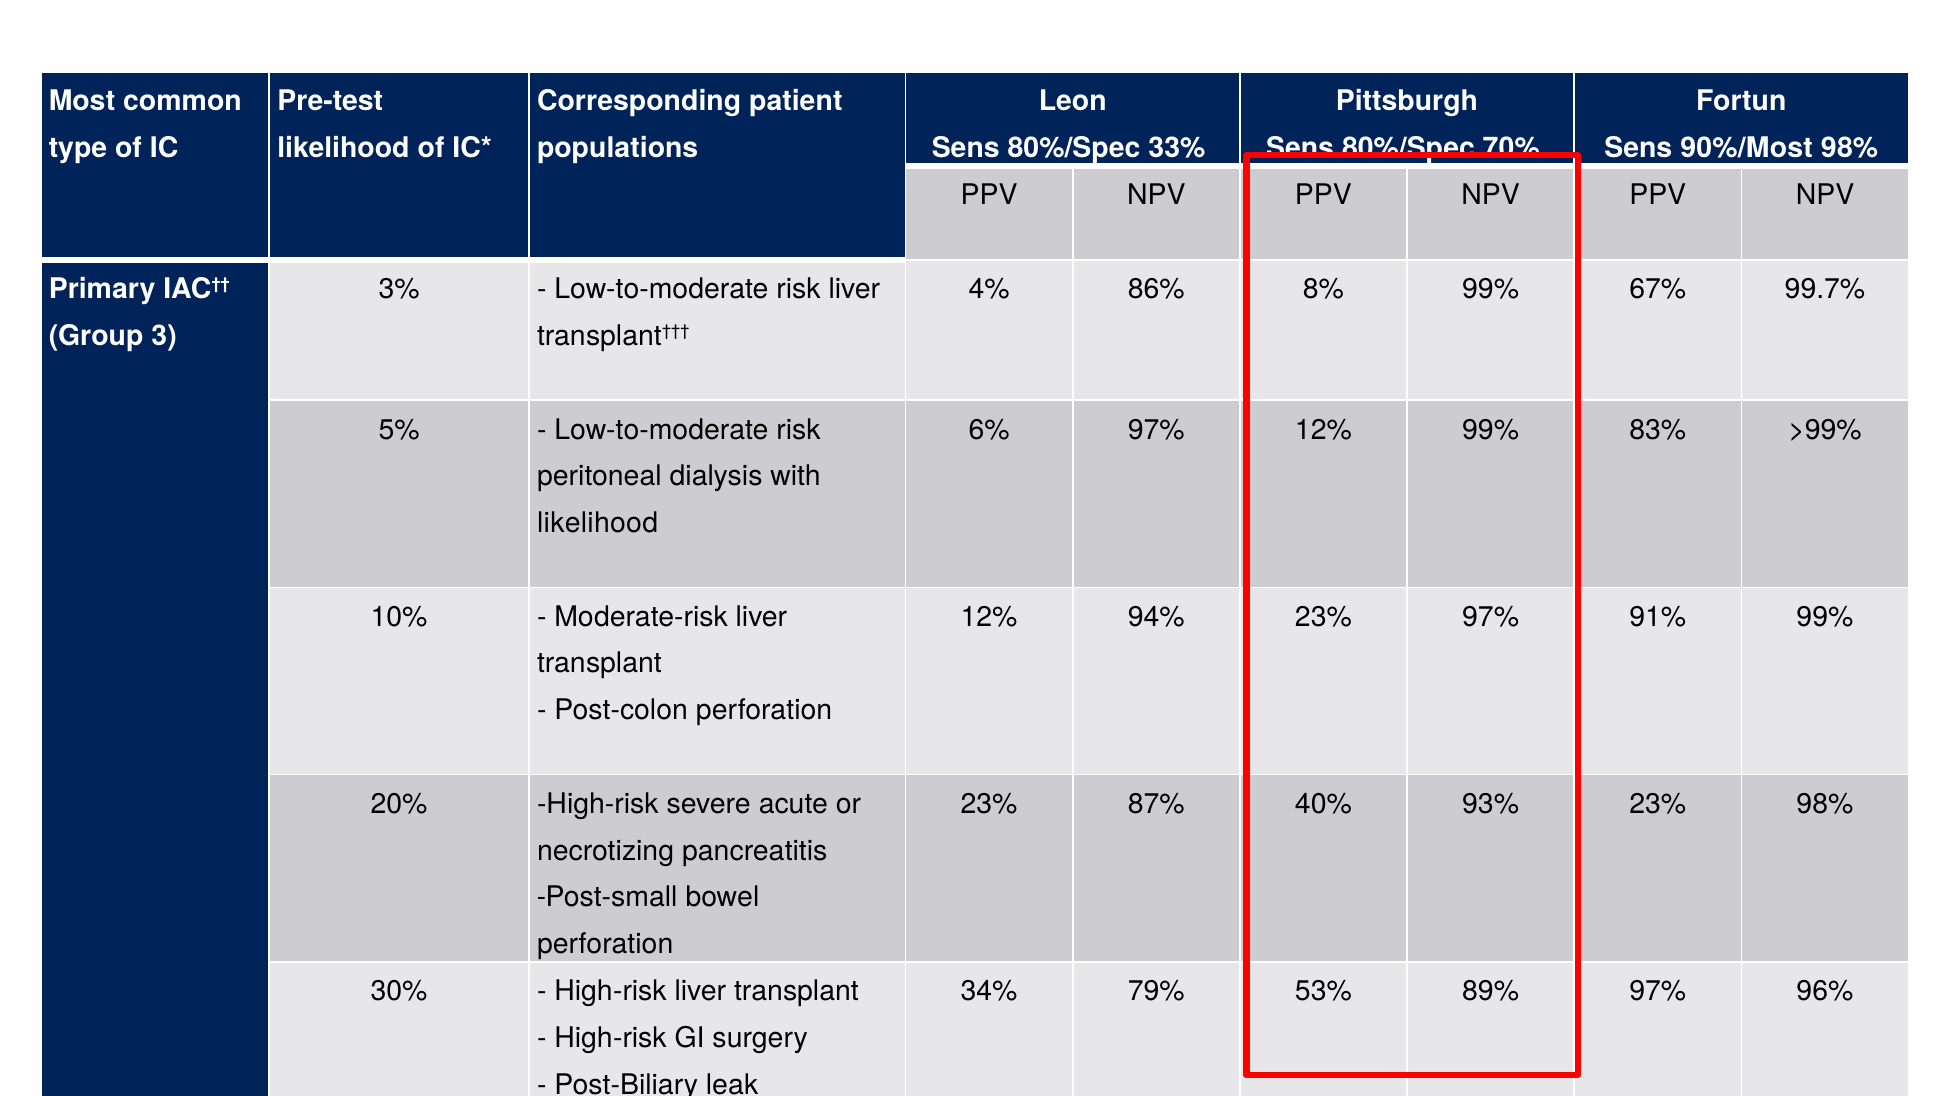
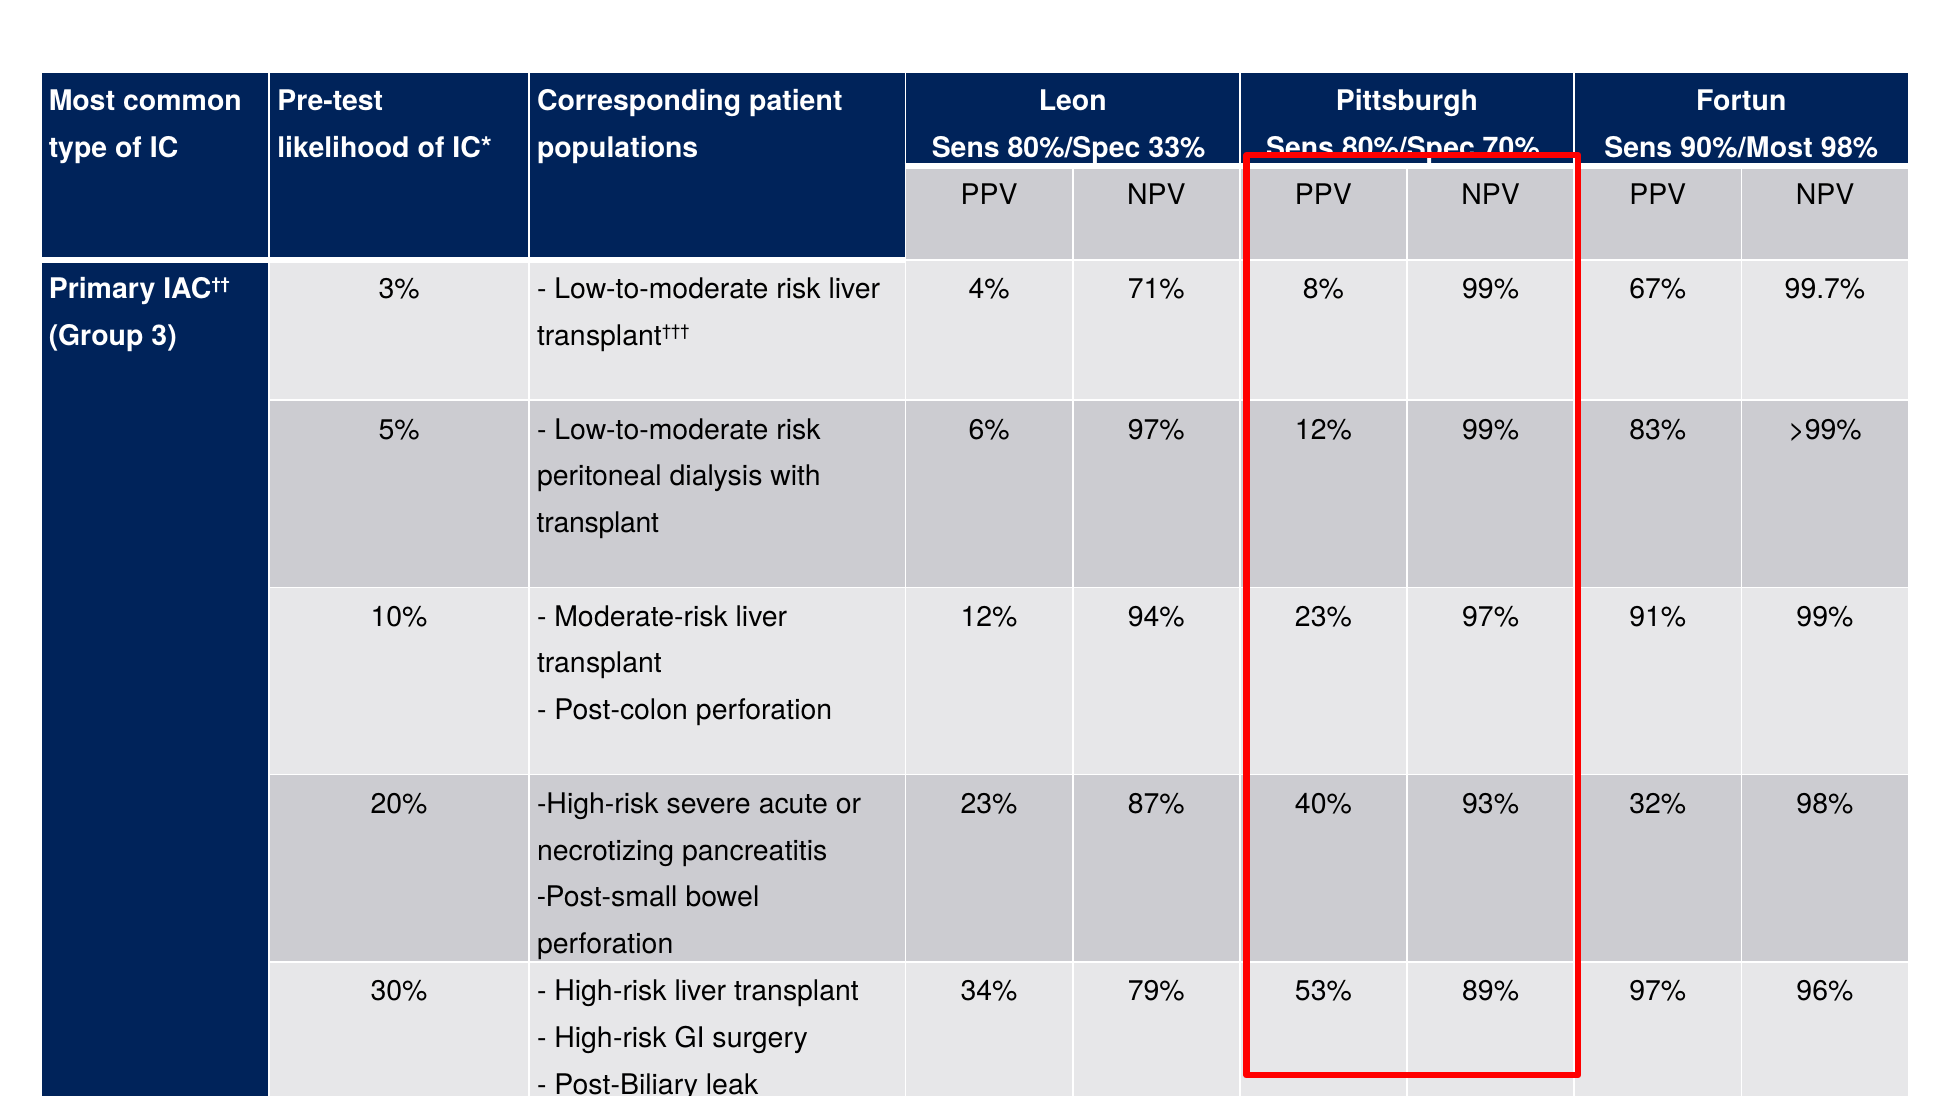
86%: 86% -> 71%
likelihood at (598, 523): likelihood -> transplant
93% 23%: 23% -> 32%
